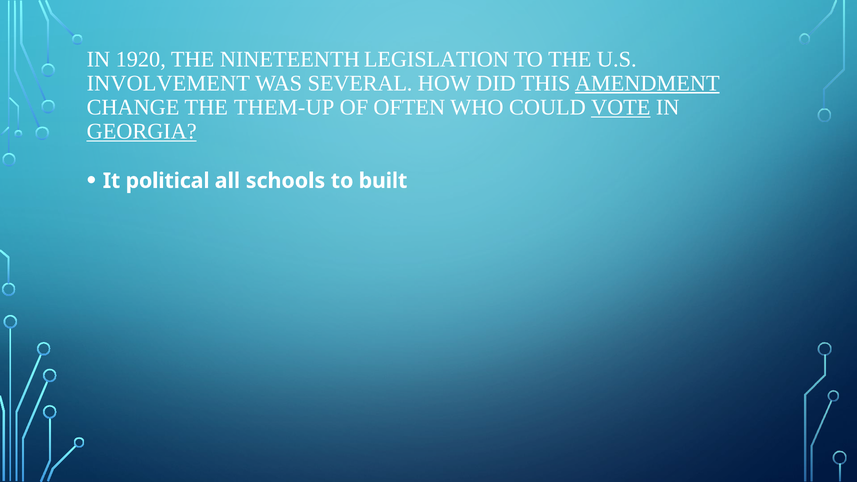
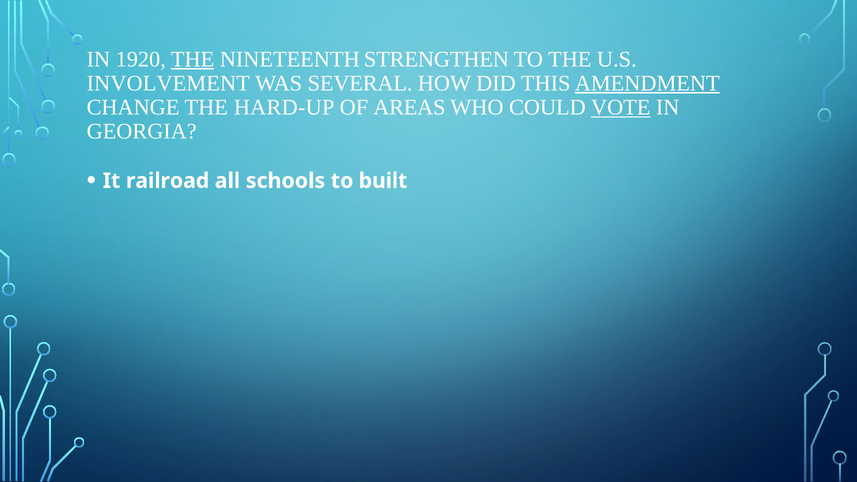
THE at (193, 59) underline: none -> present
LEGISLATION: LEGISLATION -> STRENGTHEN
THEM-UP: THEM-UP -> HARD-UP
OFTEN: OFTEN -> AREAS
GEORGIA underline: present -> none
political: political -> railroad
